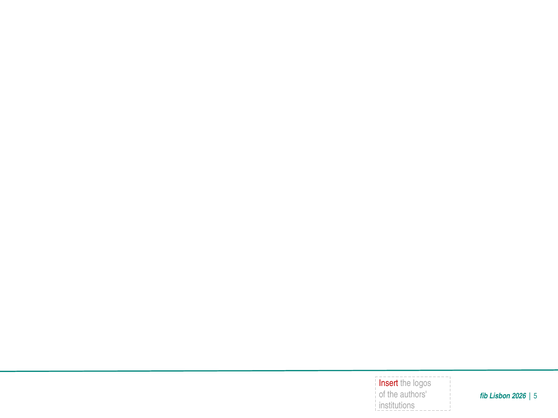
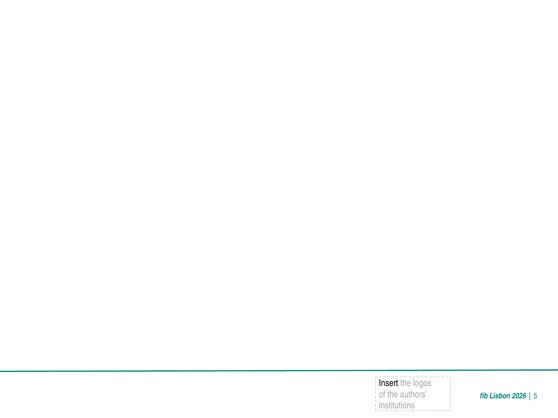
Insert colour: red -> black
